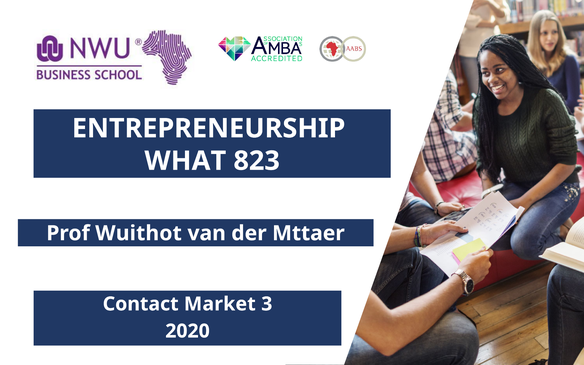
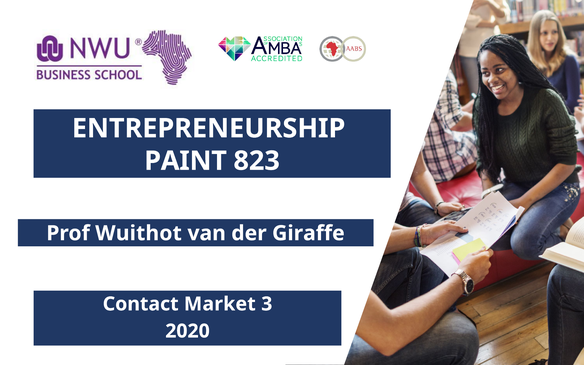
WHAT: WHAT -> PAINT
Mttaer: Mttaer -> Giraffe
